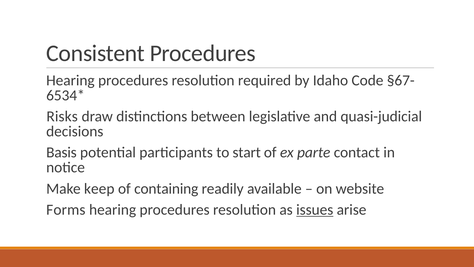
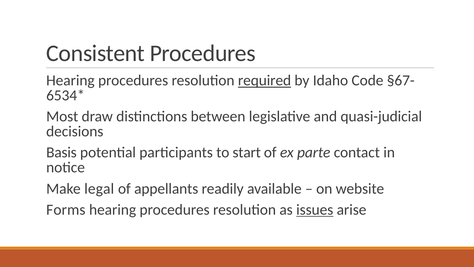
required underline: none -> present
Risks: Risks -> Most
keep: keep -> legal
containing: containing -> appellants
